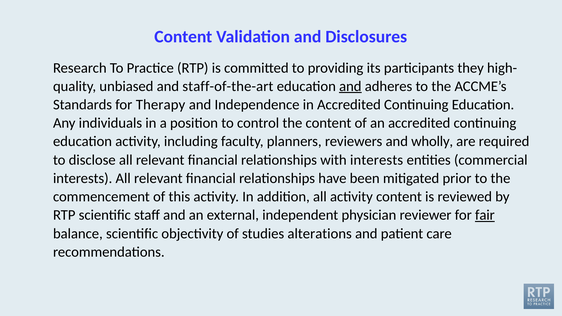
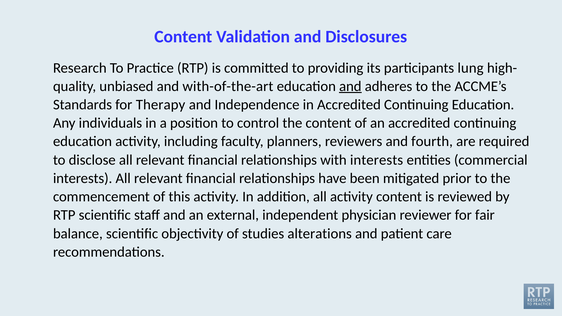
they: they -> lung
staff-of-the-art: staff-of-the-art -> with-of-the-art
wholly: wholly -> fourth
fair underline: present -> none
